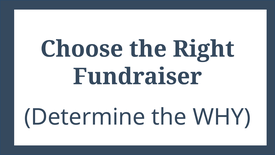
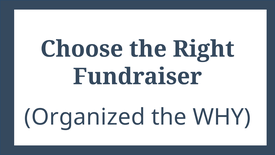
Determine: Determine -> Organized
